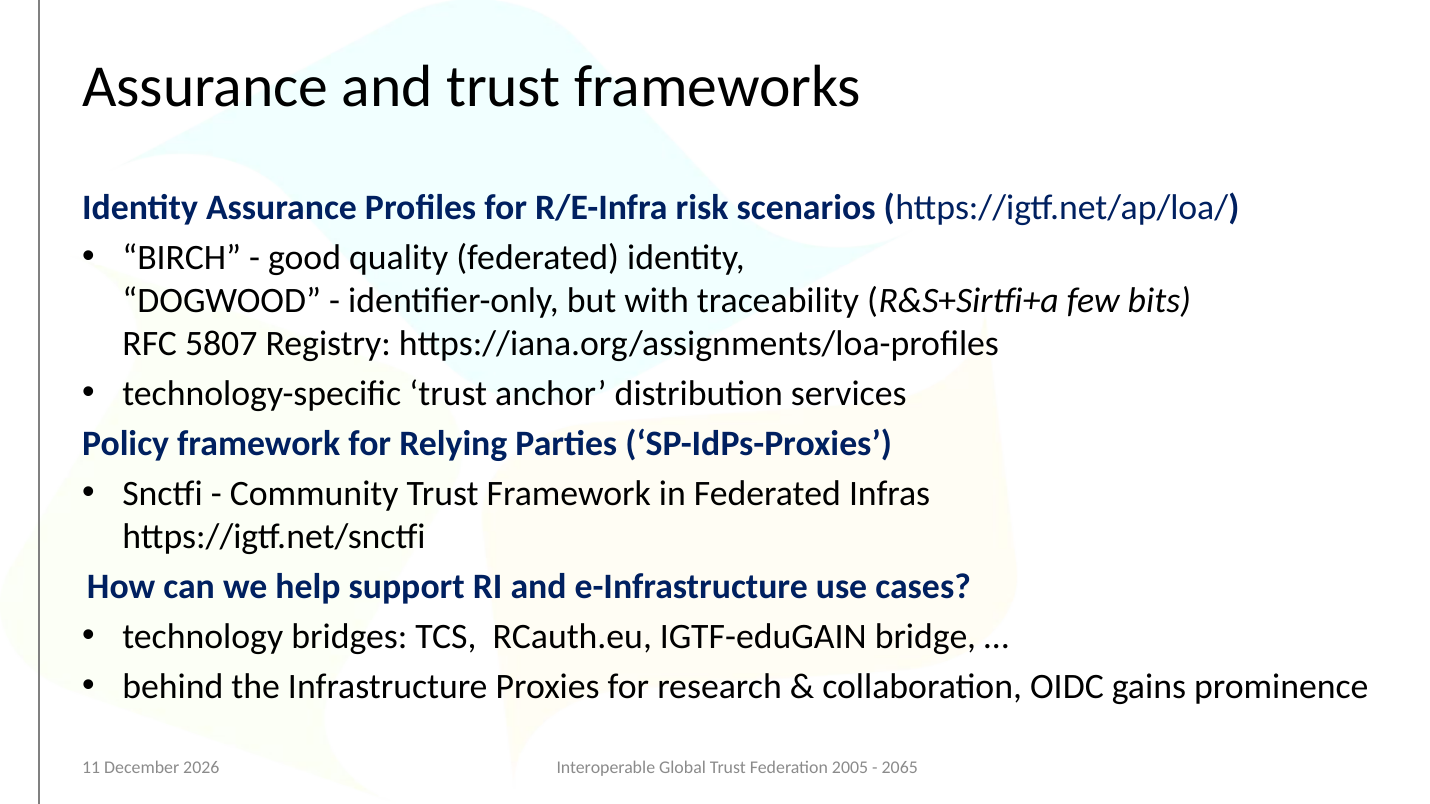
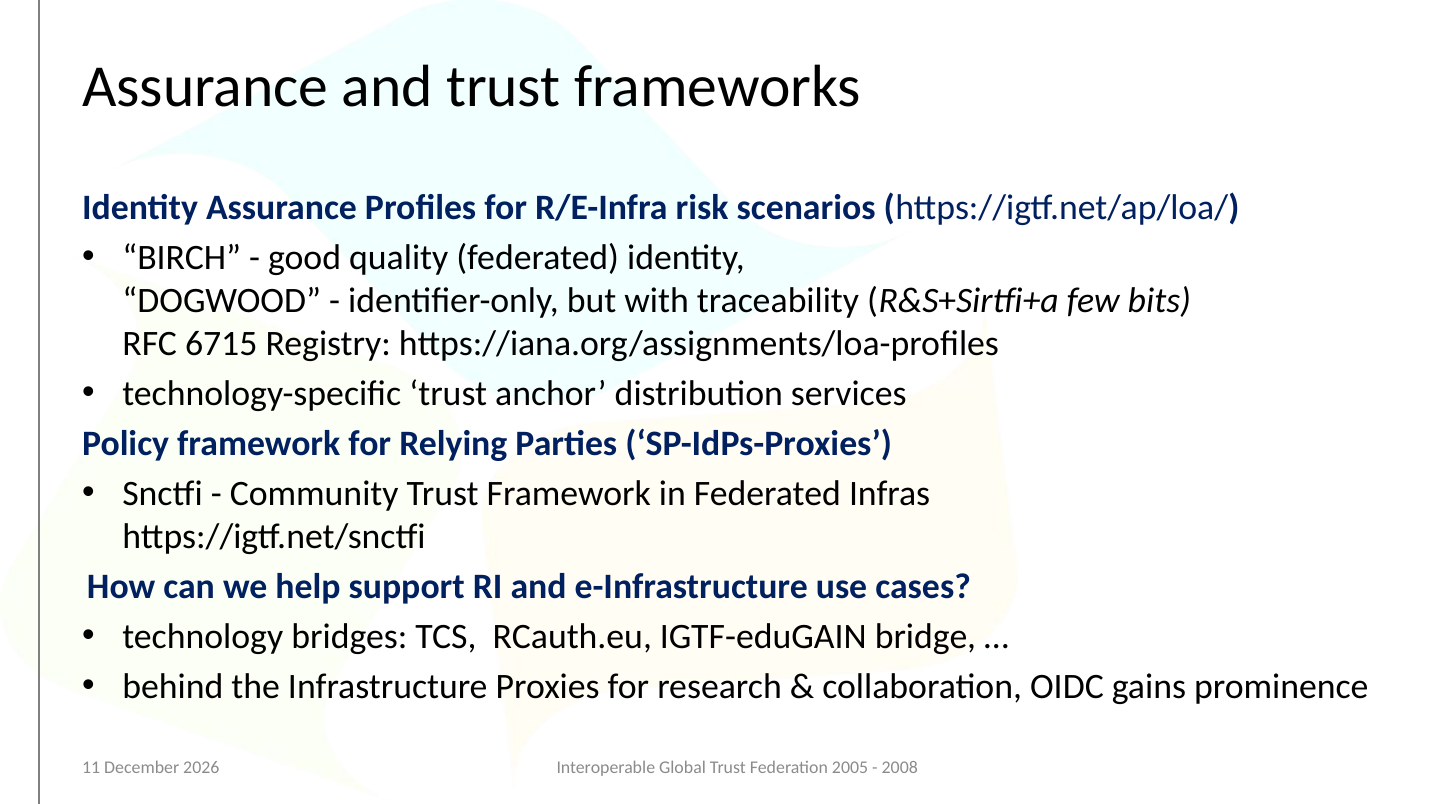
5807: 5807 -> 6715
2065: 2065 -> 2008
